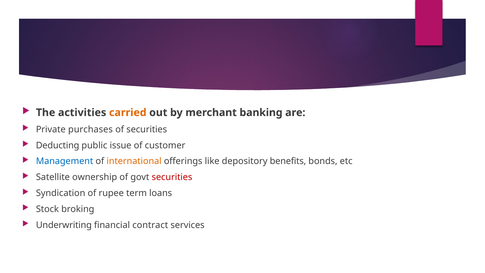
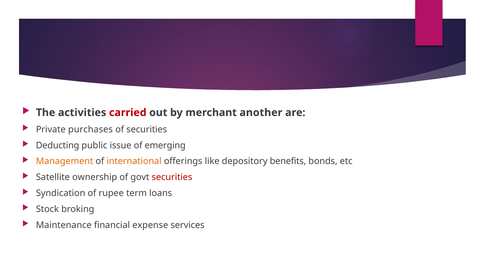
carried colour: orange -> red
banking: banking -> another
customer: customer -> emerging
Management colour: blue -> orange
Underwriting: Underwriting -> Maintenance
contract: contract -> expense
